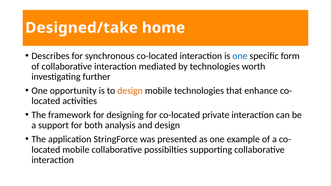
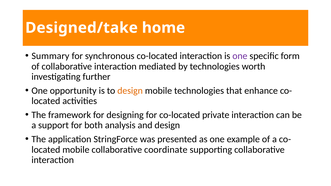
Describes: Describes -> Summary
one at (240, 56) colour: blue -> purple
possibilties: possibilties -> coordinate
